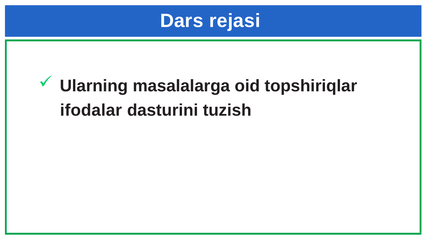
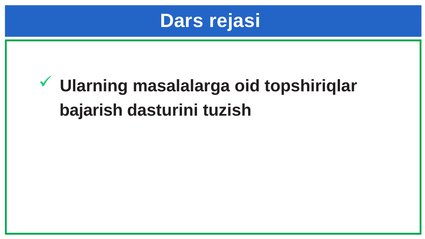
ifodalar: ifodalar -> bajarish
